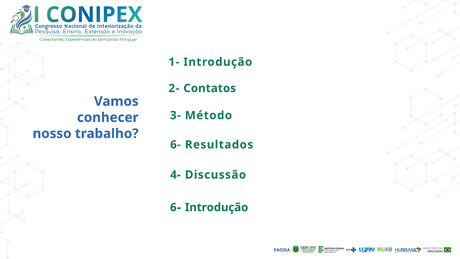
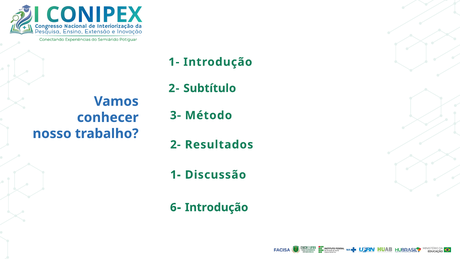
Contatos: Contatos -> Subtítulo
6- at (175, 145): 6- -> 2-
4- at (175, 175): 4- -> 1-
